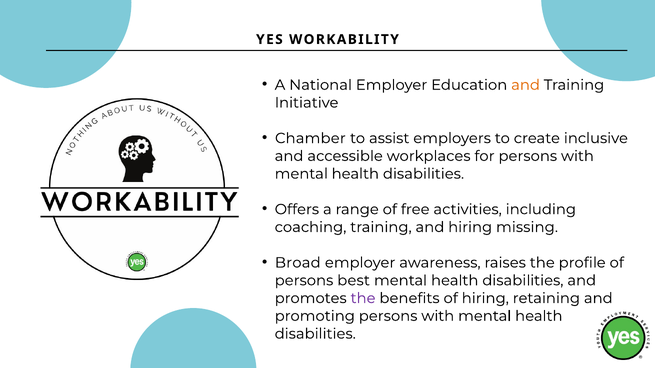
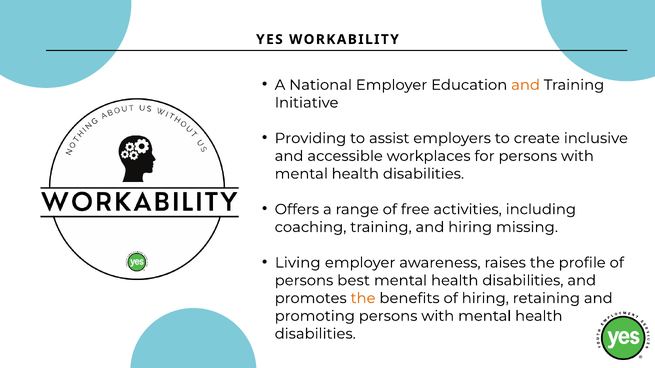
Chamber: Chamber -> Providing
Broad: Broad -> Living
the at (363, 299) colour: purple -> orange
